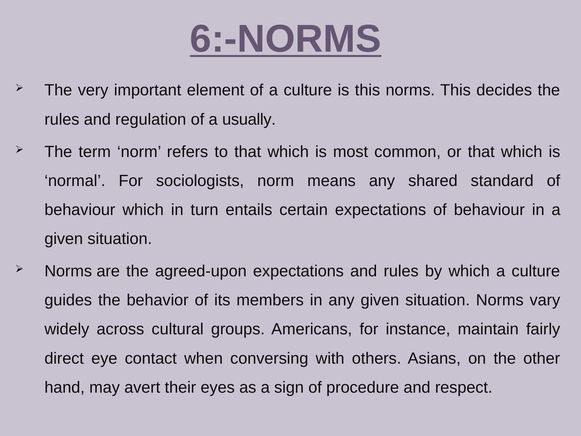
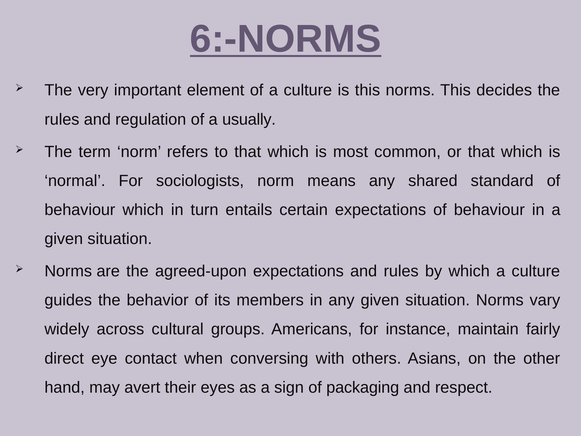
procedure: procedure -> packaging
